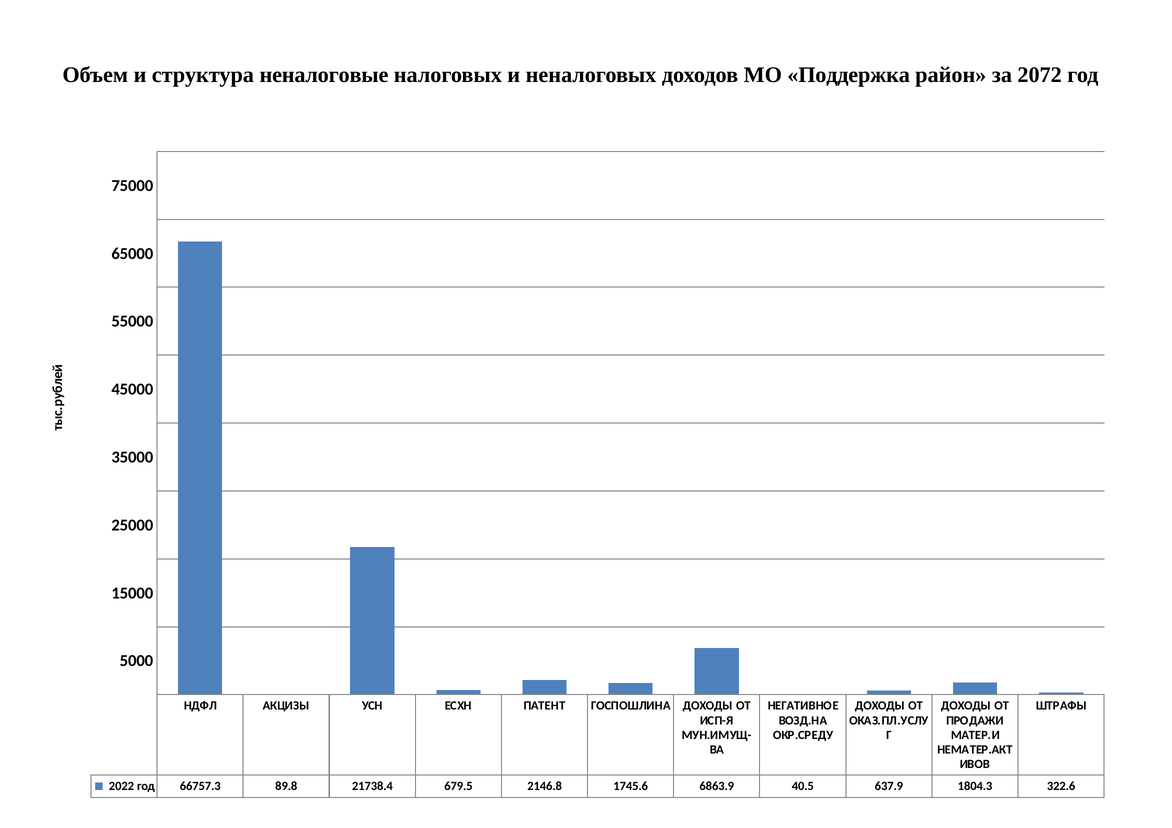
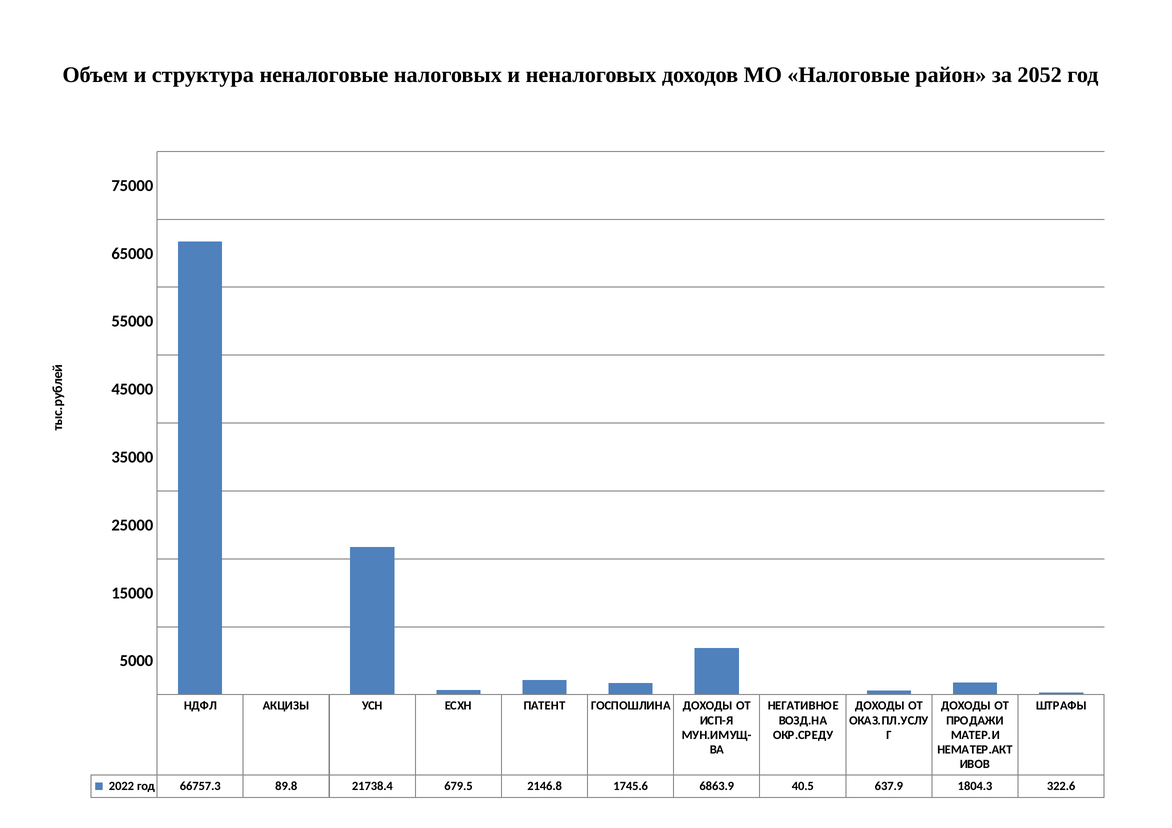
Поддержка: Поддержка -> Налоговые
2072: 2072 -> 2052
